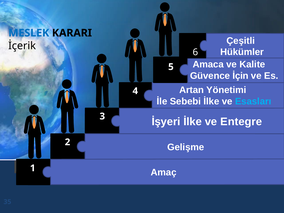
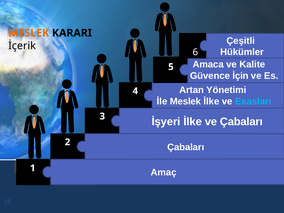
MESLEK at (29, 33) colour: blue -> orange
İle Sebebi: Sebebi -> Meslek
ve Entegre: Entegre -> Çabaları
Gelişme at (186, 147): Gelişme -> Çabaları
